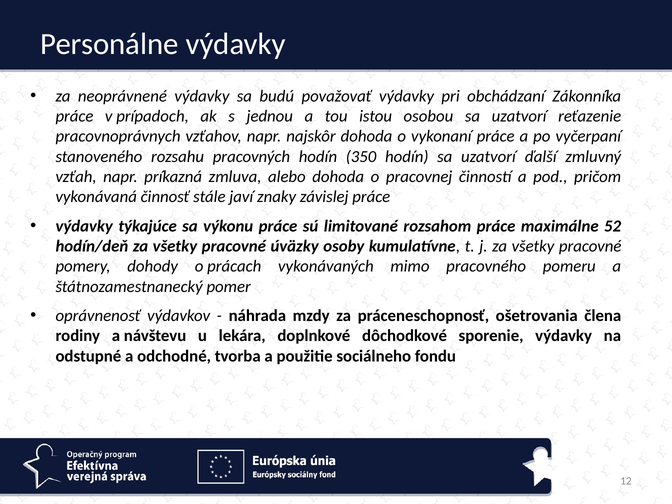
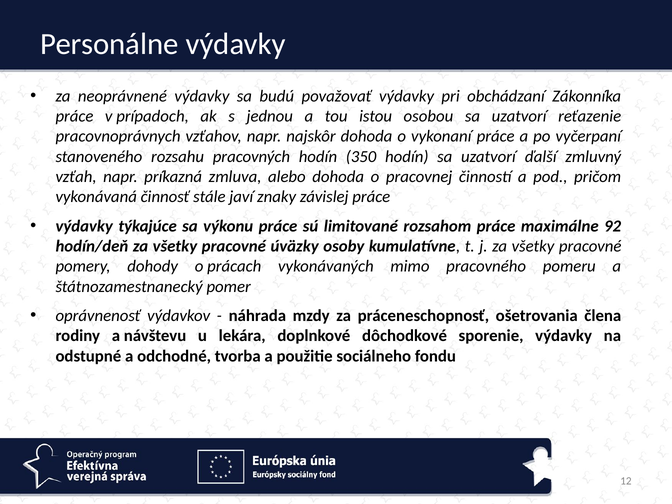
52: 52 -> 92
